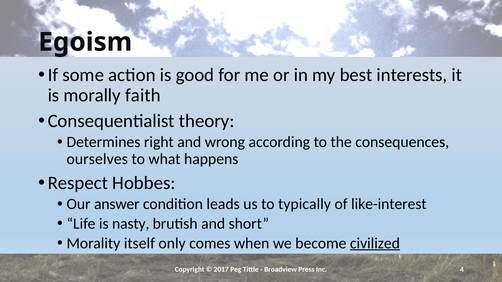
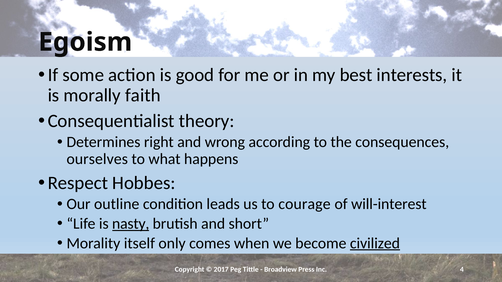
answer: answer -> outline
typically: typically -> courage
like-interest: like-interest -> will-interest
nasty underline: none -> present
